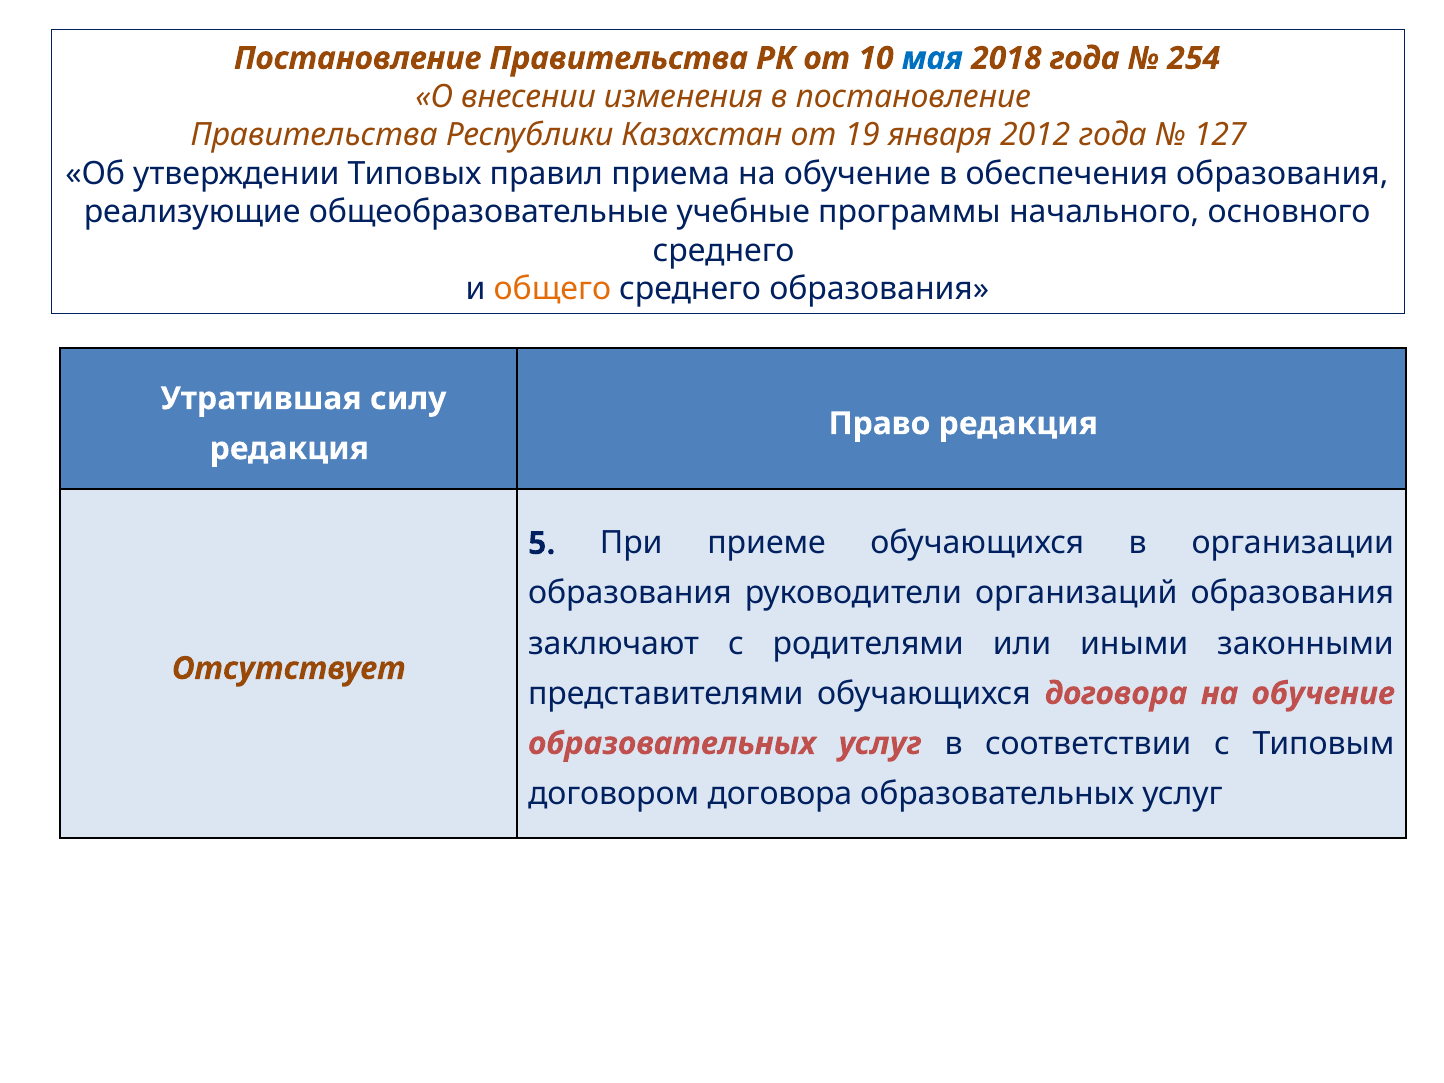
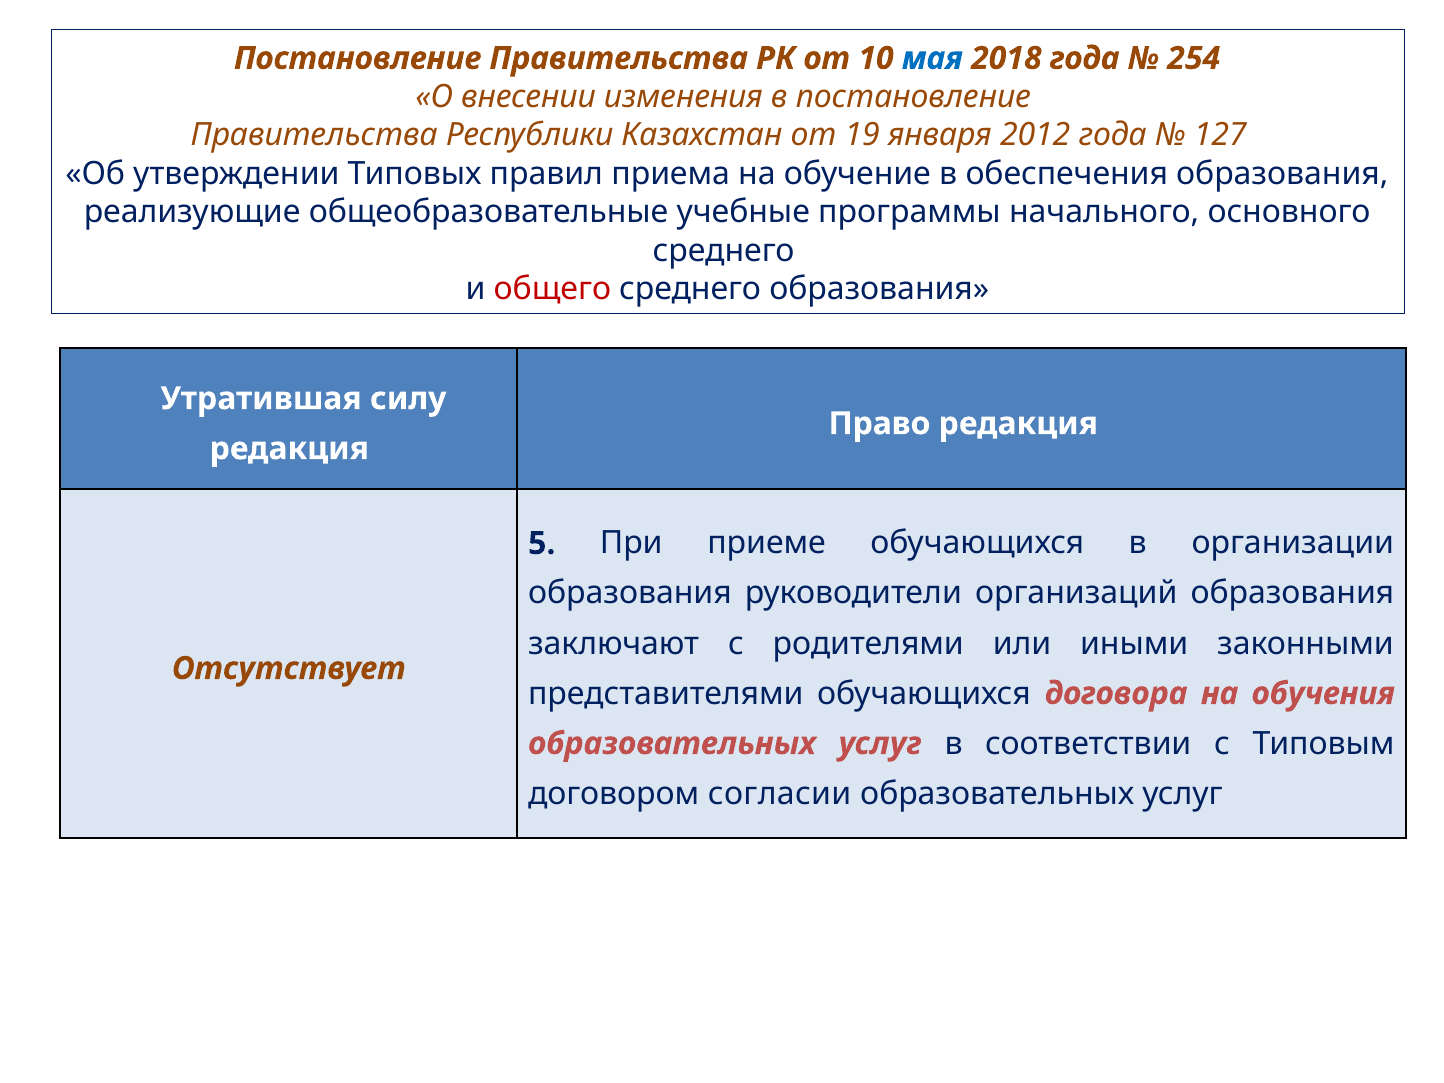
общего colour: orange -> red
договора на обучение: обучение -> обучения
договором договора: договора -> согласии
